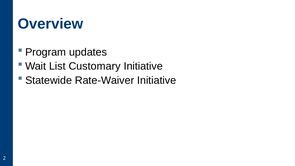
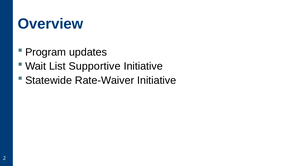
Customary: Customary -> Supportive
